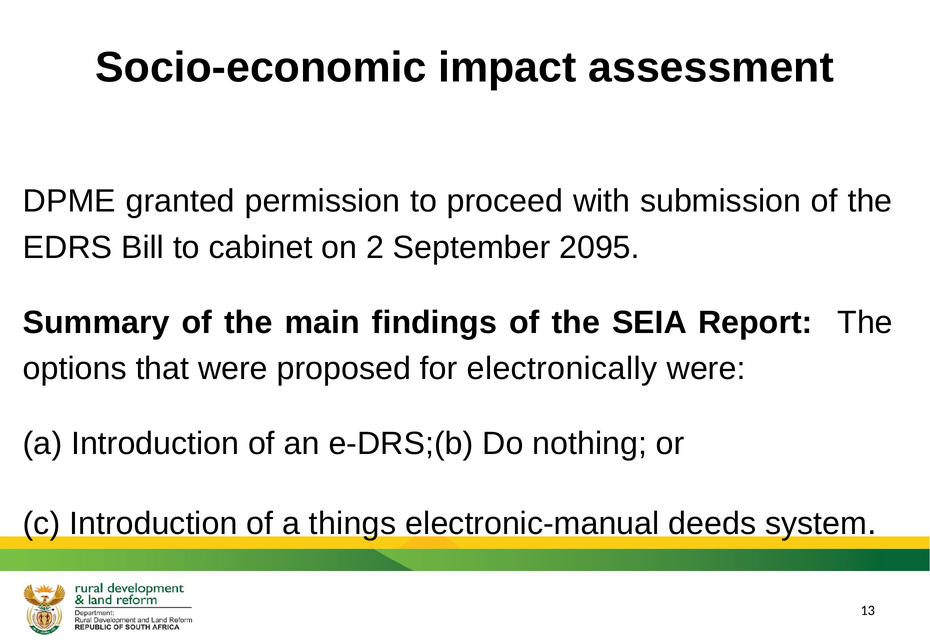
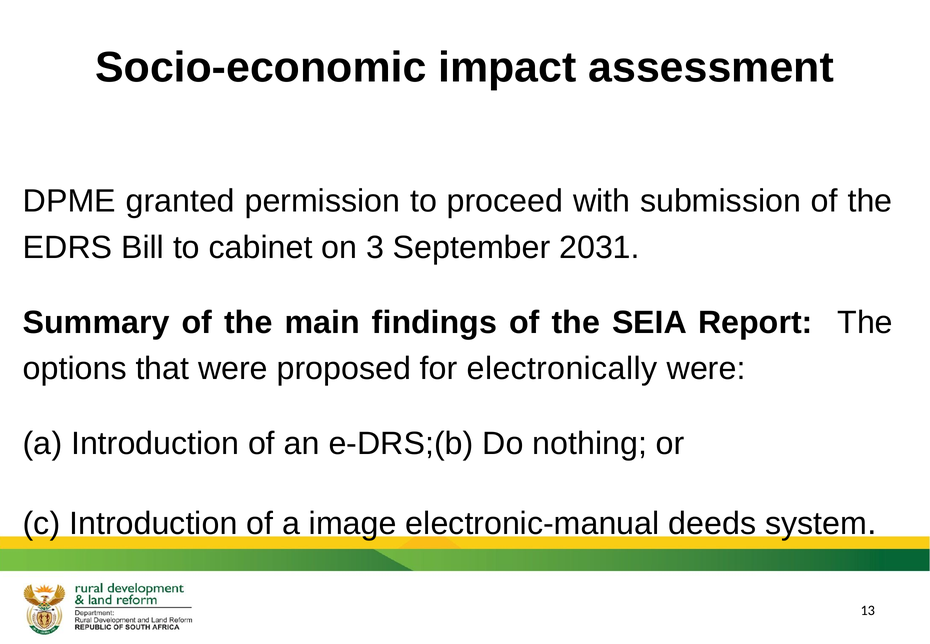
2: 2 -> 3
2095: 2095 -> 2031
things: things -> image
